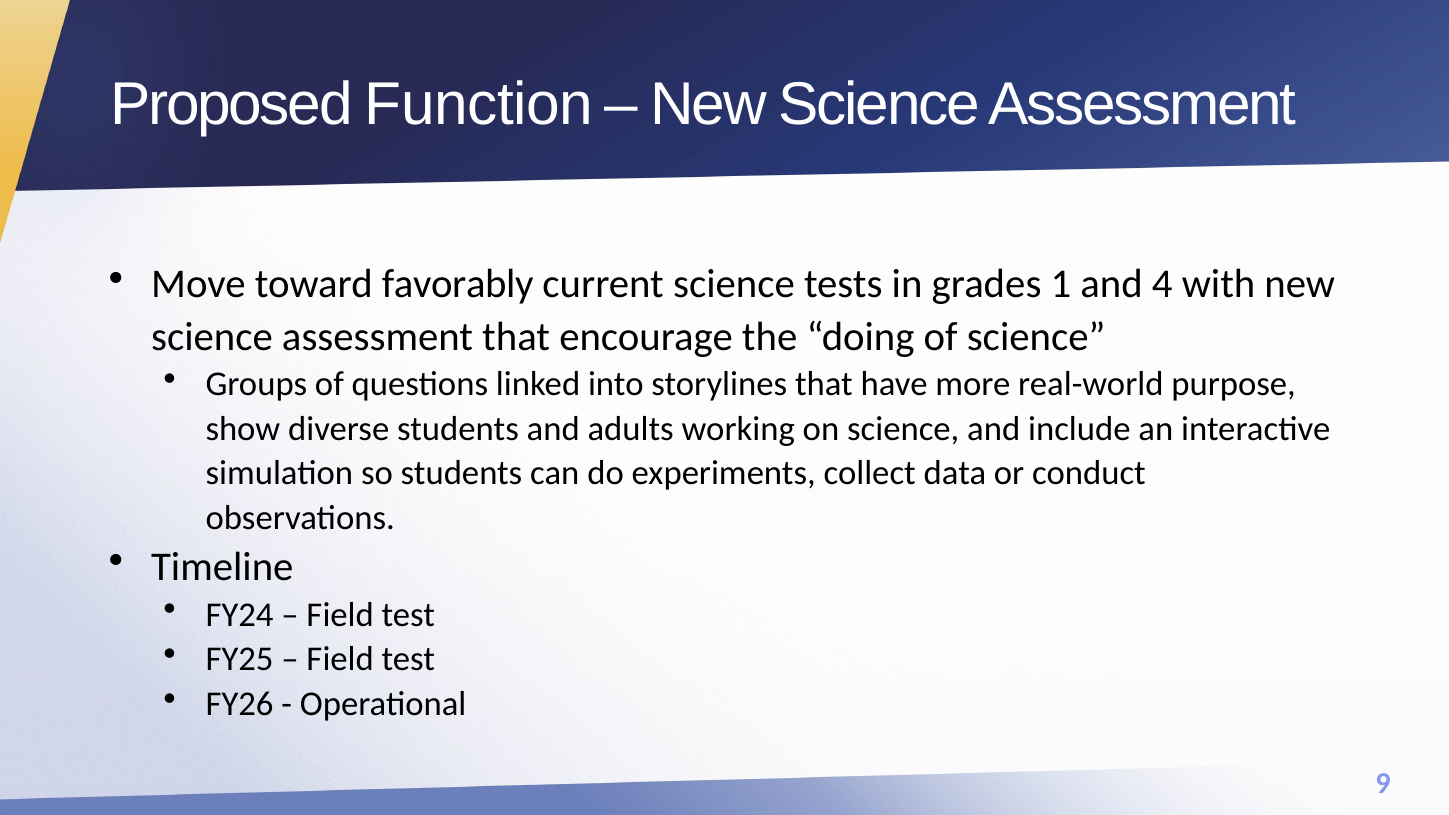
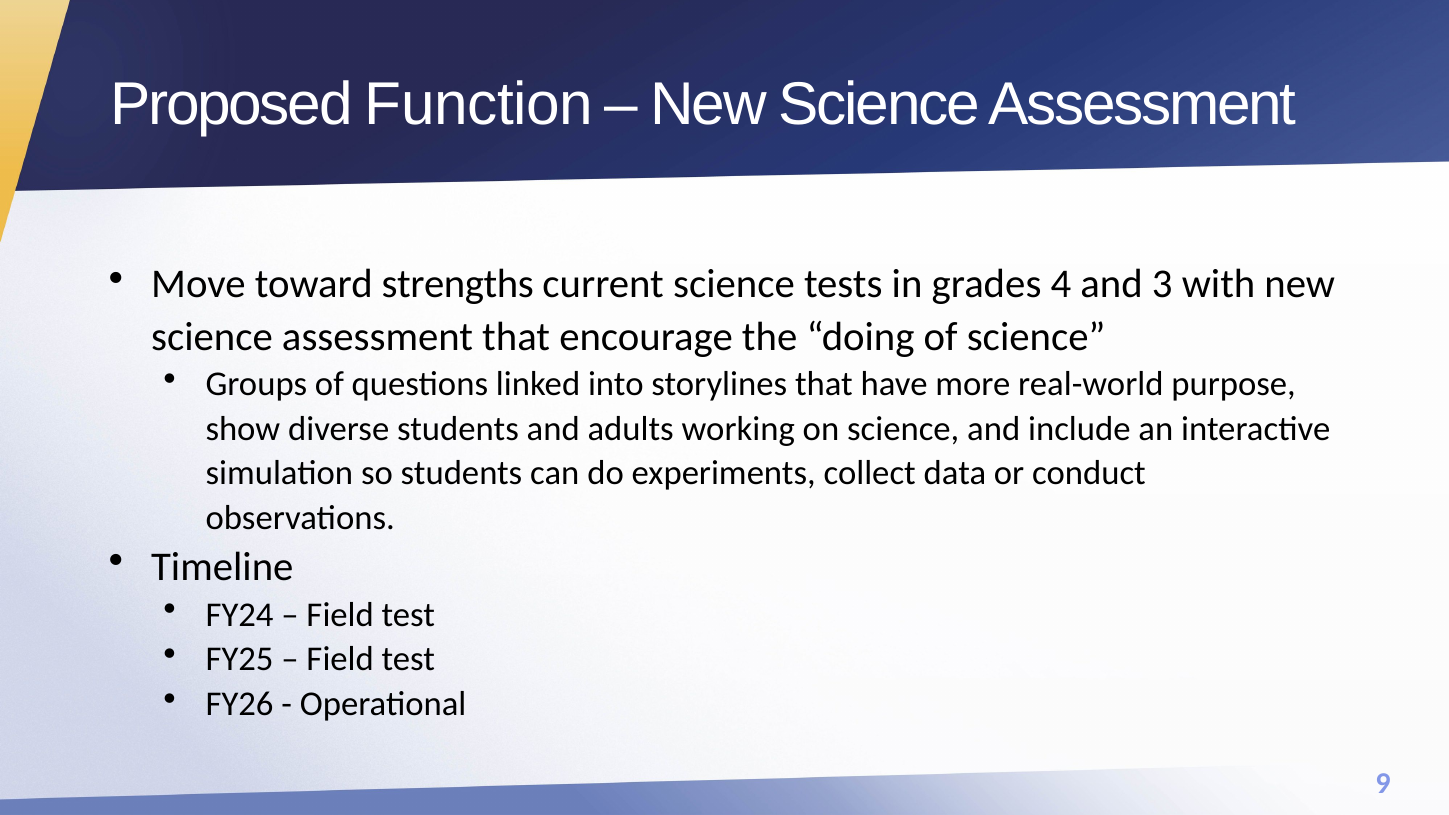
favorably: favorably -> strengths
1: 1 -> 4
4: 4 -> 3
